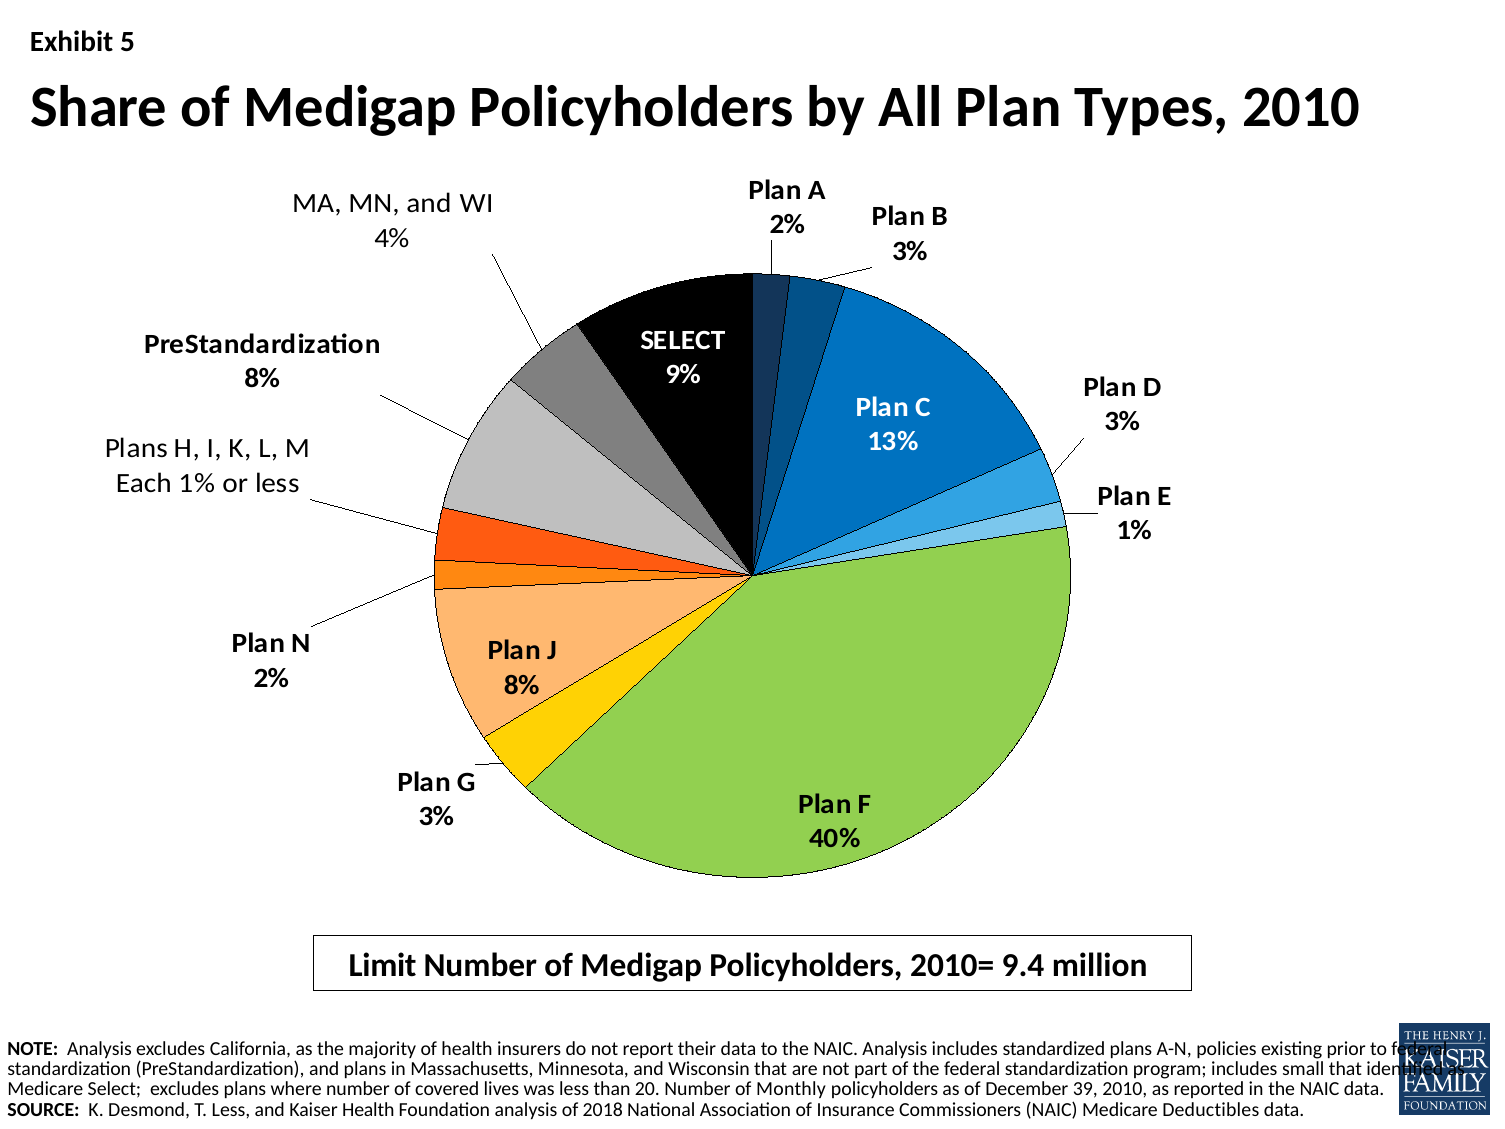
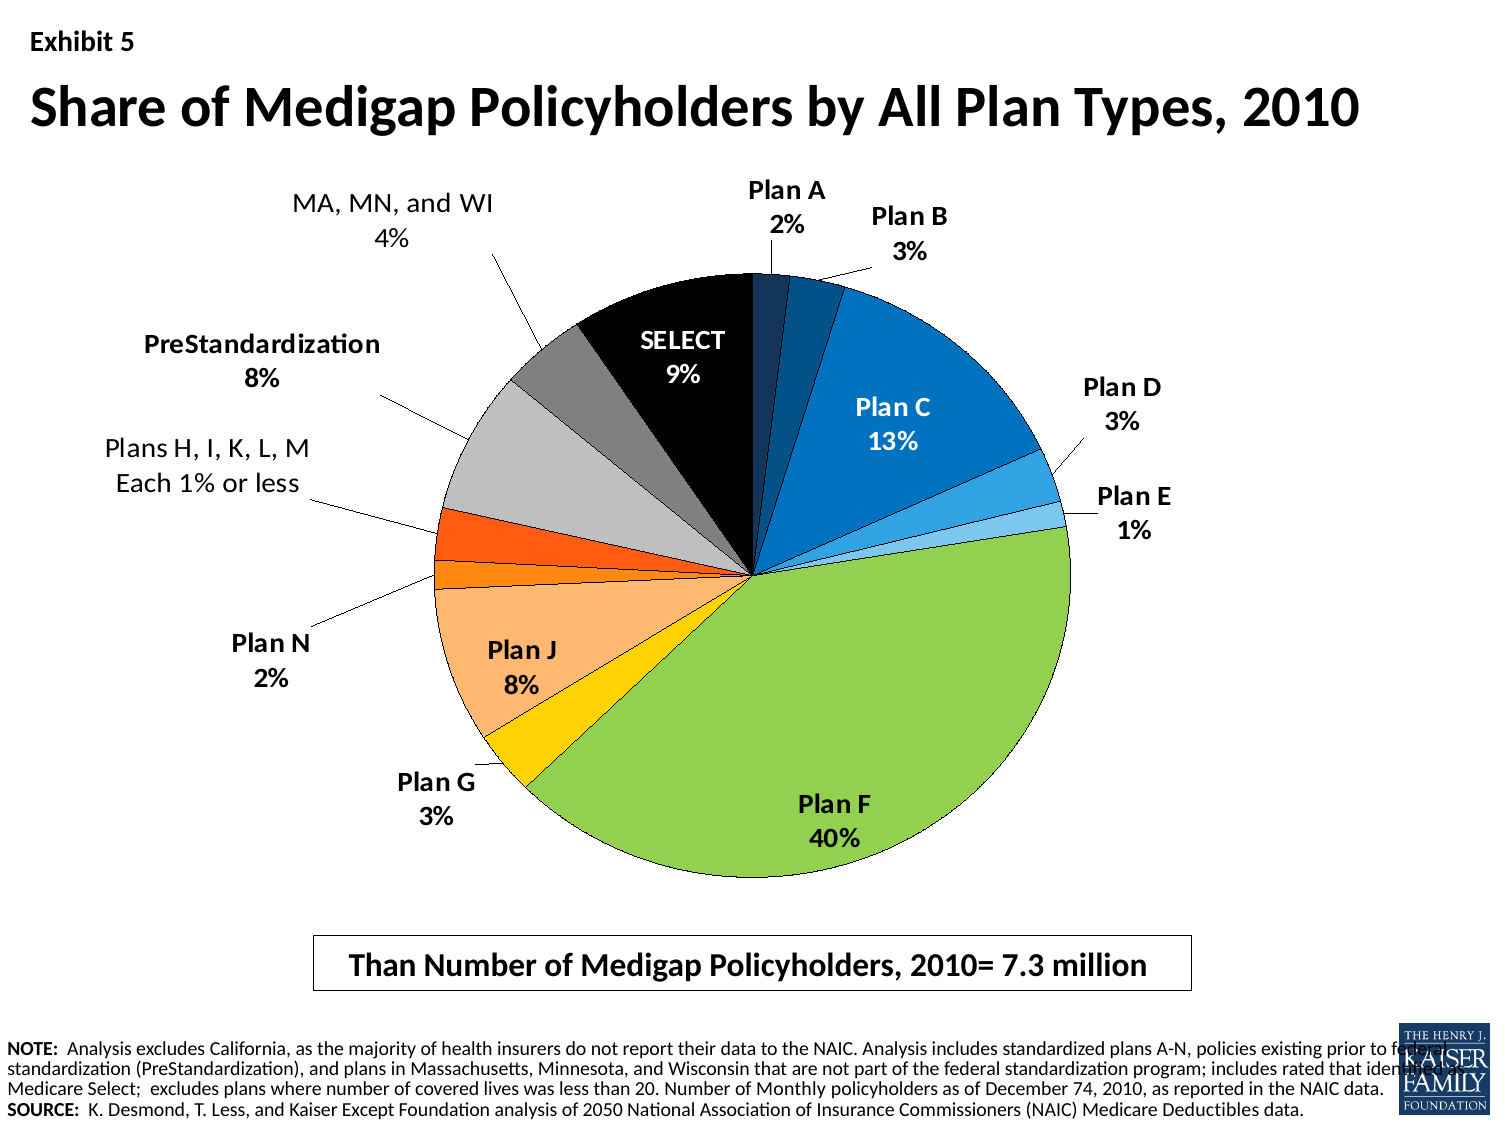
Limit at (383, 965): Limit -> Than
9.4: 9.4 -> 7.3
small: small -> rated
39: 39 -> 74
Kaiser Health: Health -> Except
2018: 2018 -> 2050
